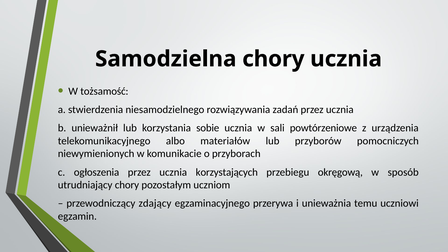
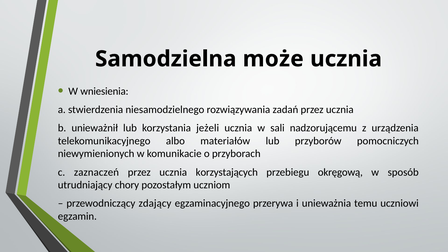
Samodzielna chory: chory -> może
tożsamość: tożsamość -> wniesienia
sobie: sobie -> jeżeli
powtórzeniowe: powtórzeniowe -> nadzorującemu
ogłoszenia: ogłoszenia -> zaznaczeń
